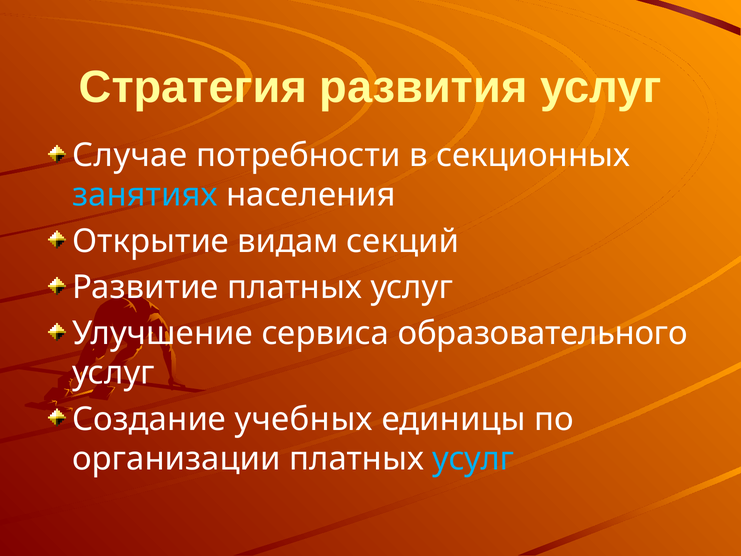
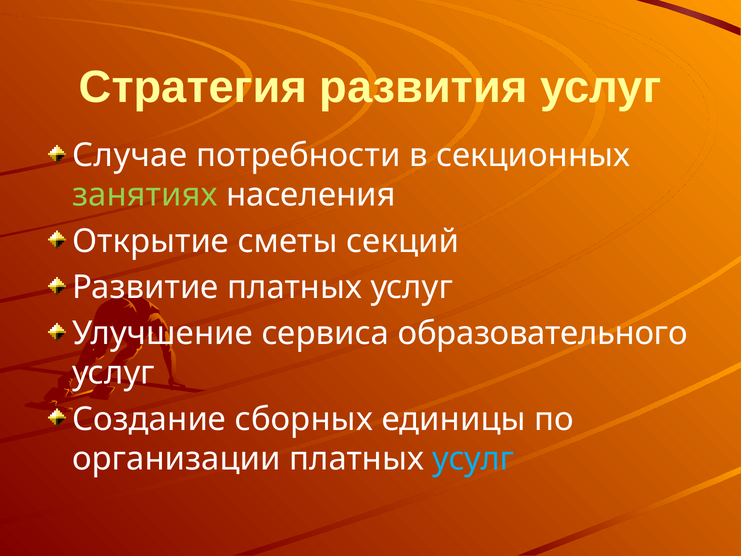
занятиях colour: light blue -> light green
видам: видам -> сметы
учебных: учебных -> сборных
